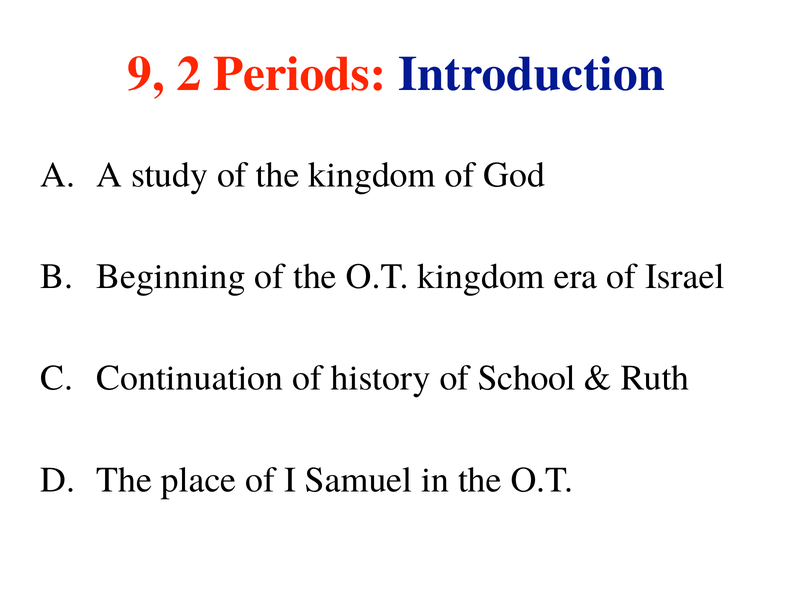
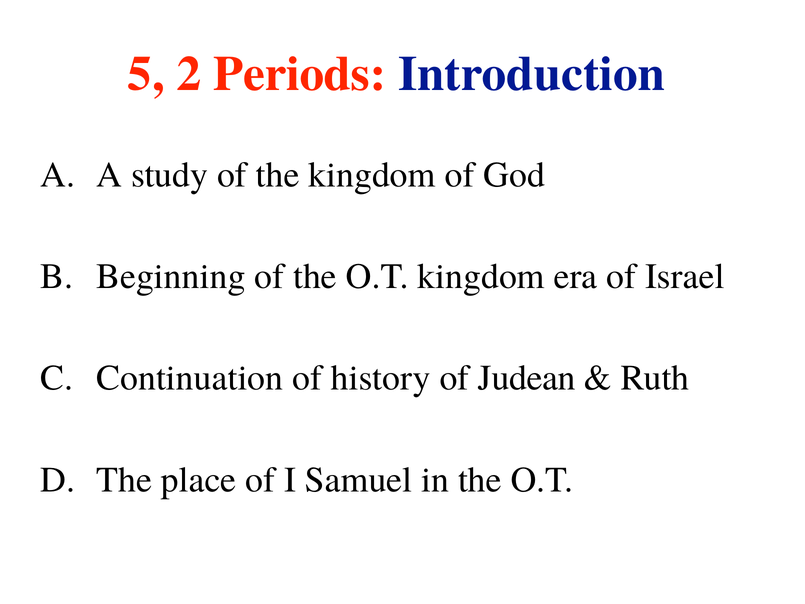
9: 9 -> 5
School: School -> Judean
